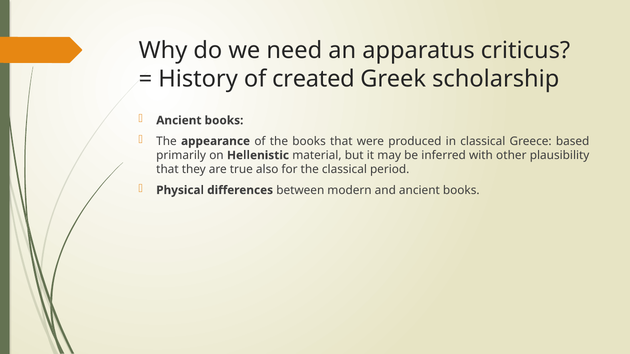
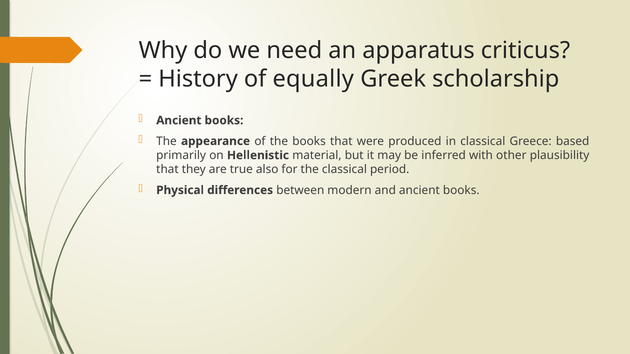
created: created -> equally
